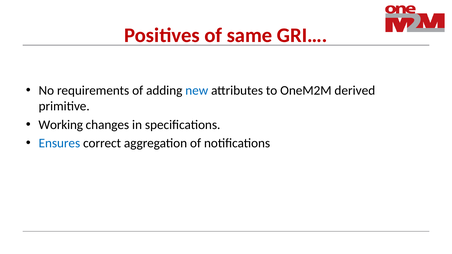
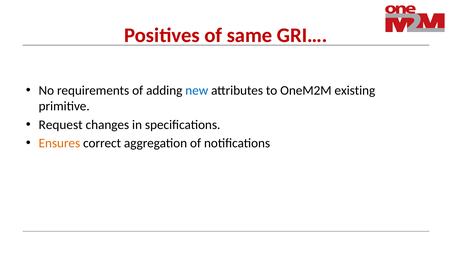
derived: derived -> existing
Working: Working -> Request
Ensures colour: blue -> orange
